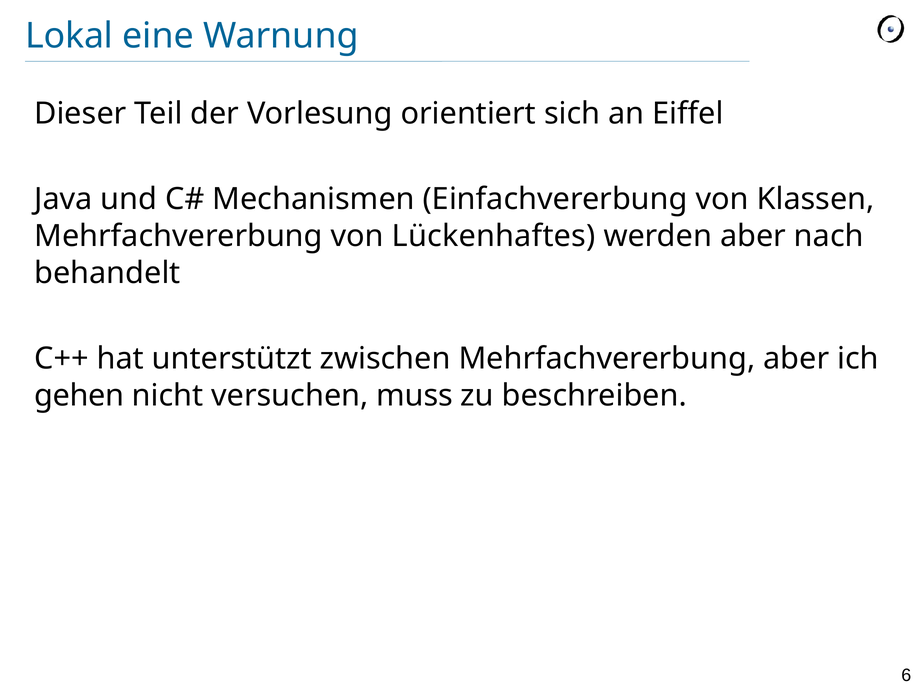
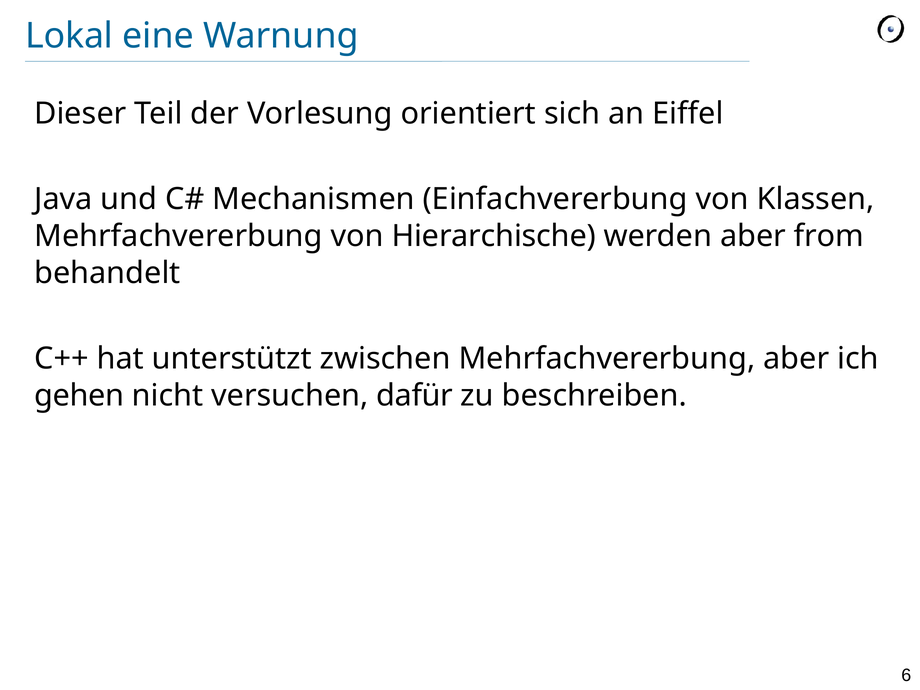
Lückenhaftes: Lückenhaftes -> Hierarchische
nach: nach -> from
muss: muss -> dafür
